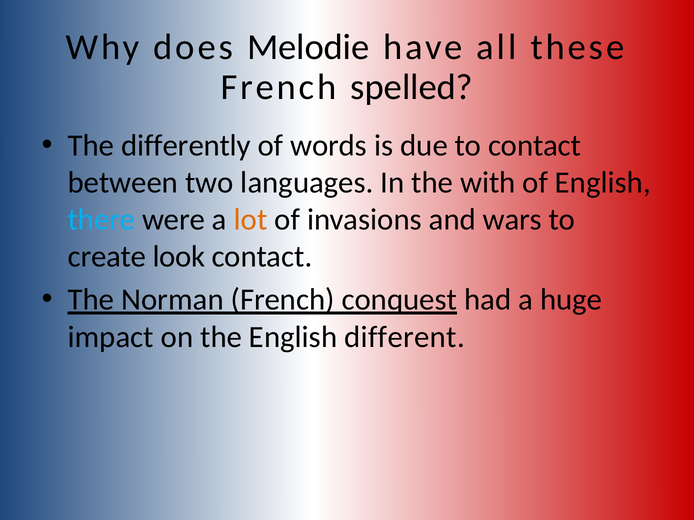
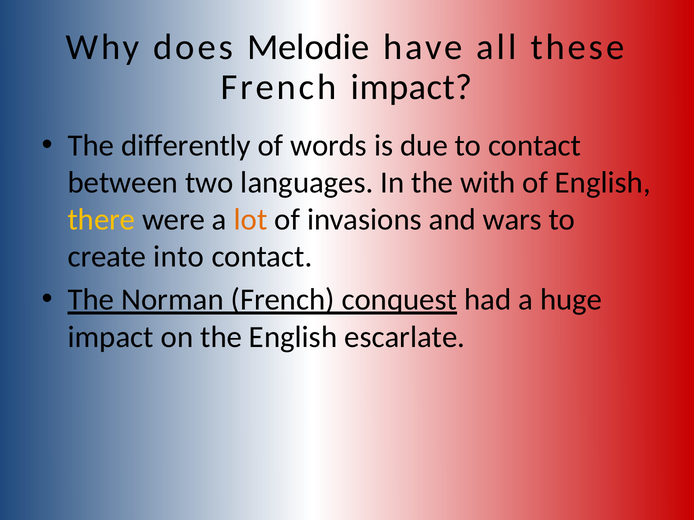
French spelled: spelled -> impact
there colour: light blue -> yellow
look: look -> into
different: different -> escarlate
